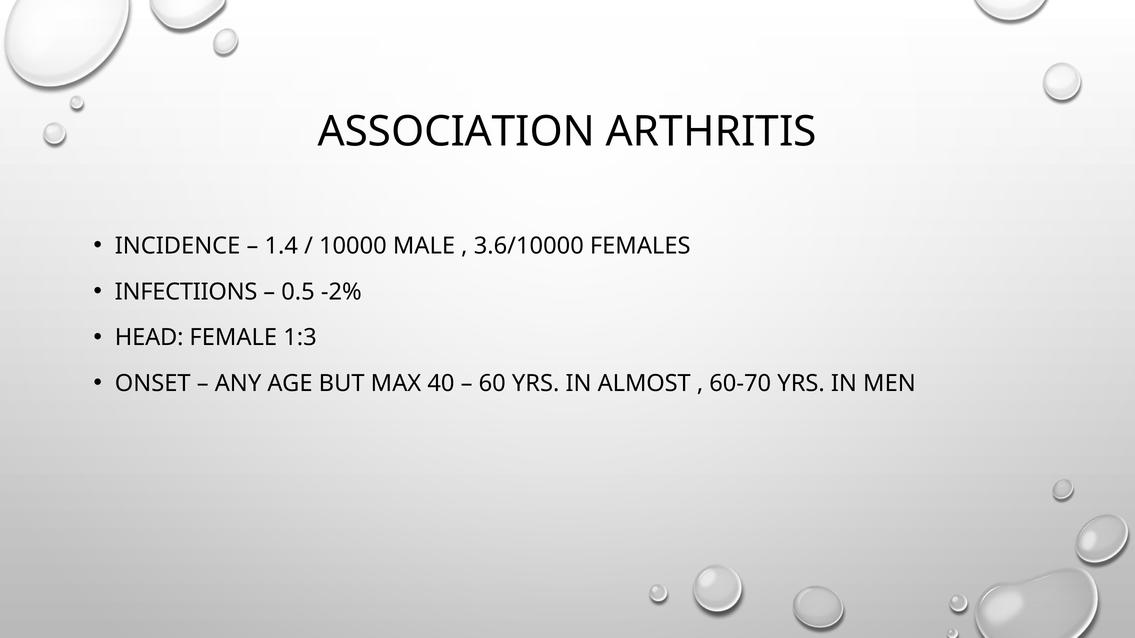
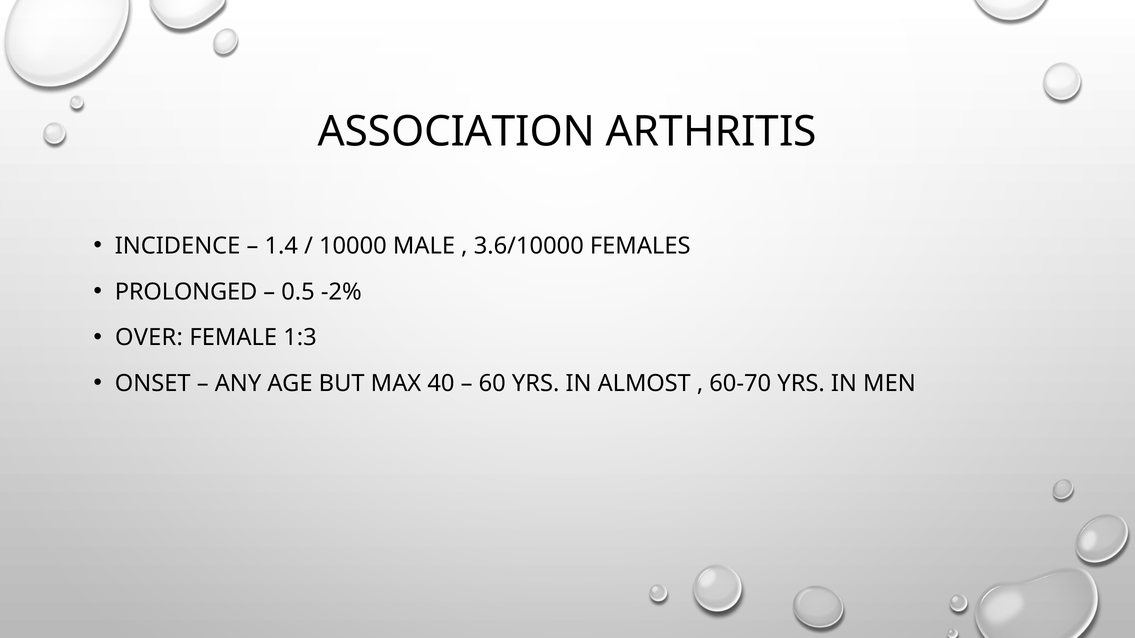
INFECTIIONS: INFECTIIONS -> PROLONGED
HEAD: HEAD -> OVER
